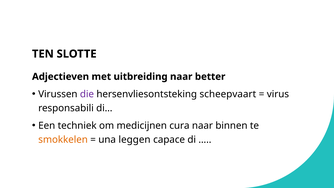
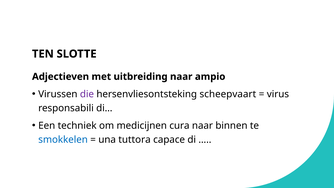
better: better -> ampio
smokkelen colour: orange -> blue
leggen: leggen -> tuttora
